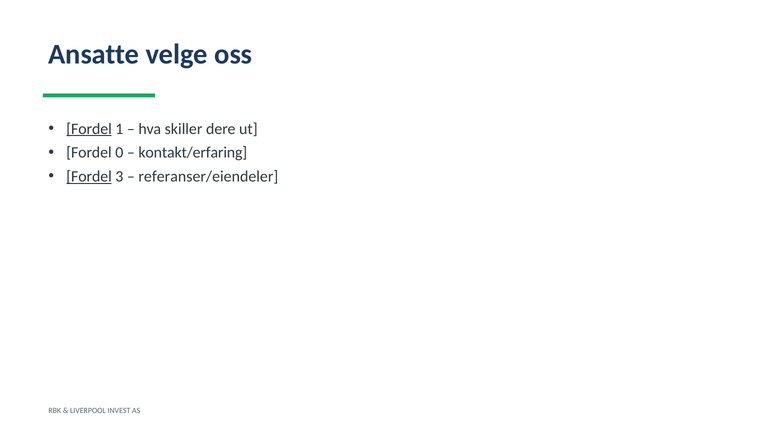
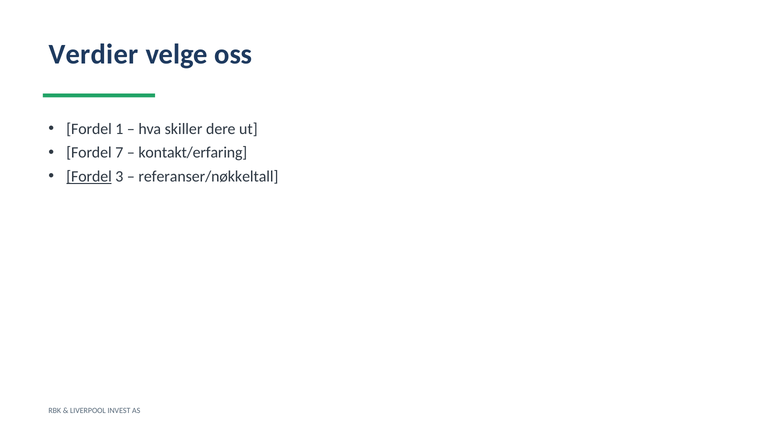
Ansatte: Ansatte -> Verdier
Fordel at (89, 129) underline: present -> none
0: 0 -> 7
referanser/eiendeler: referanser/eiendeler -> referanser/nøkkeltall
